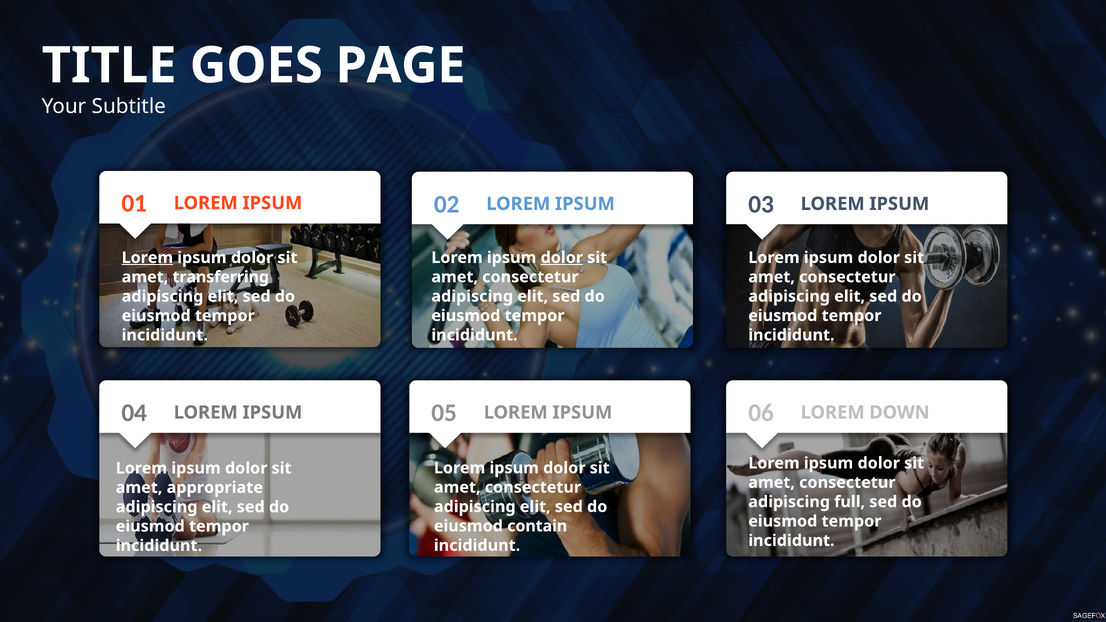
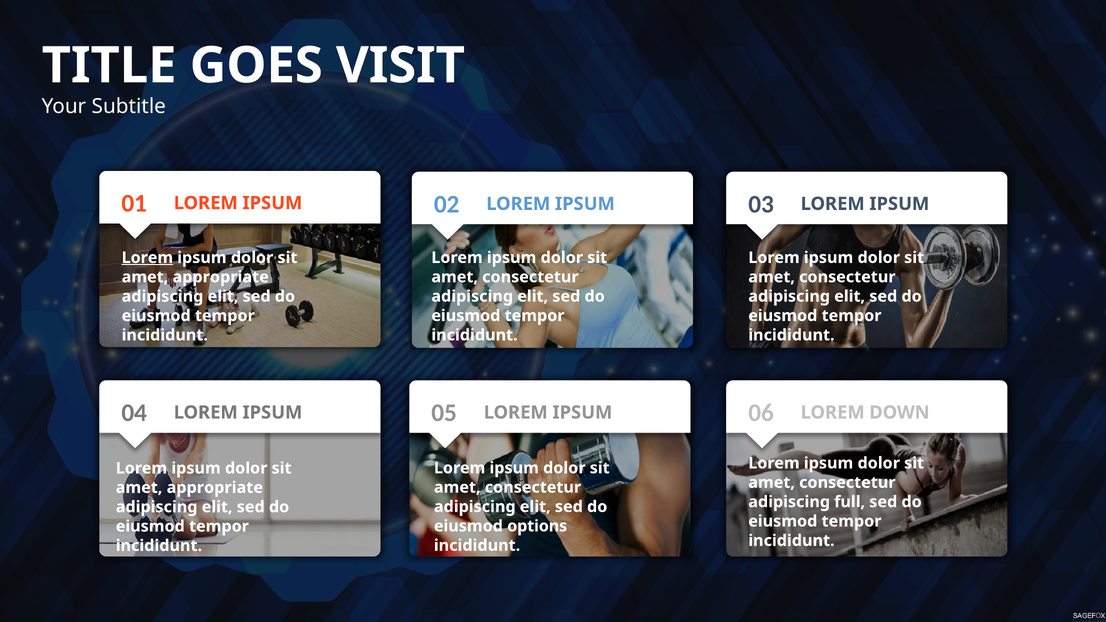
PAGE: PAGE -> VISIT
dolor at (562, 258) underline: present -> none
transferring at (221, 277): transferring -> appropriate
contain: contain -> options
